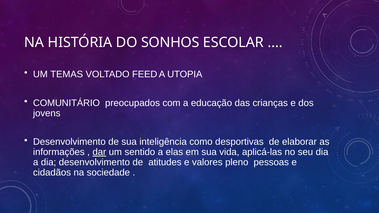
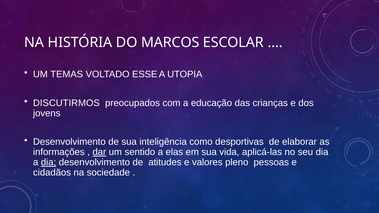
SONHOS: SONHOS -> MARCOS
FEED: FEED -> ESSE
COMUNITÁRIO: COMUNITÁRIO -> DISCUTIRMOS
dia at (49, 162) underline: none -> present
